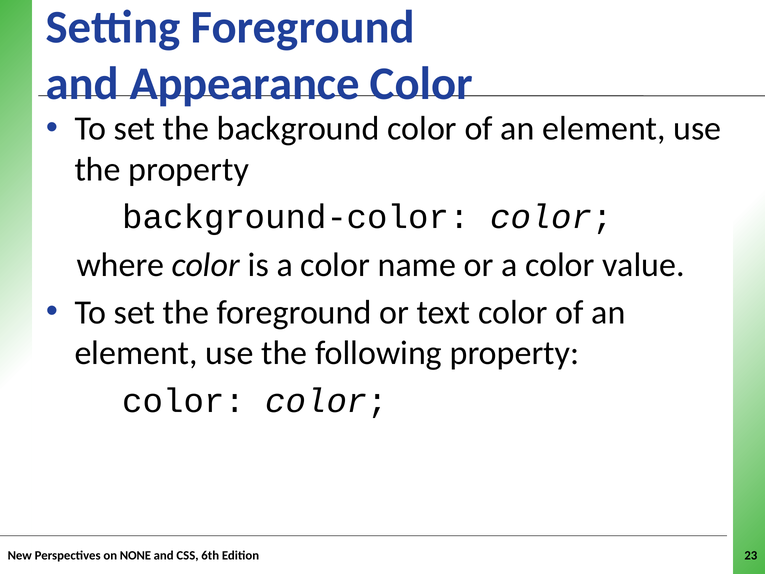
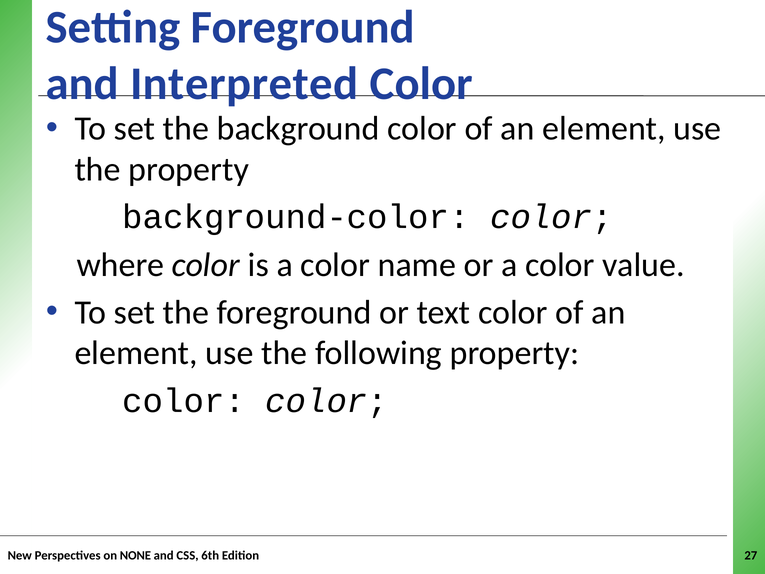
Appearance: Appearance -> Interpreted
23: 23 -> 27
